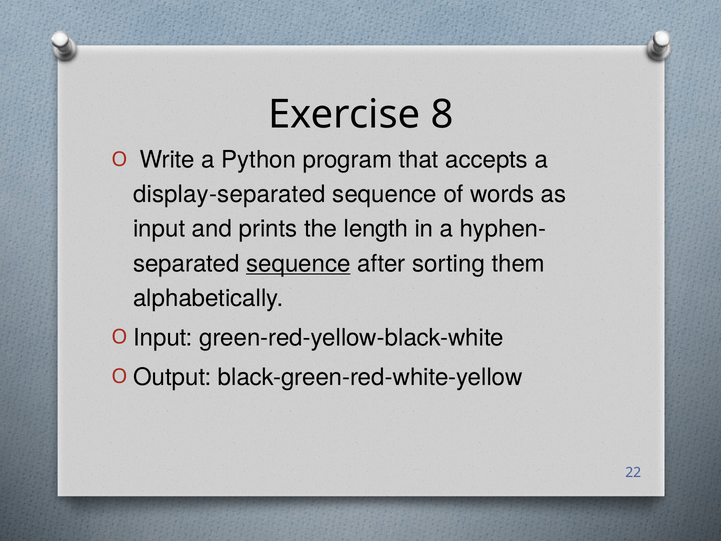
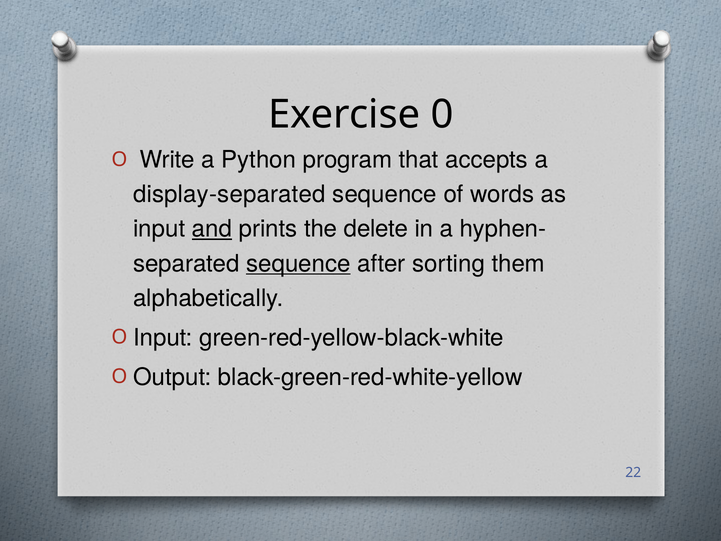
8: 8 -> 0
and underline: none -> present
length: length -> delete
